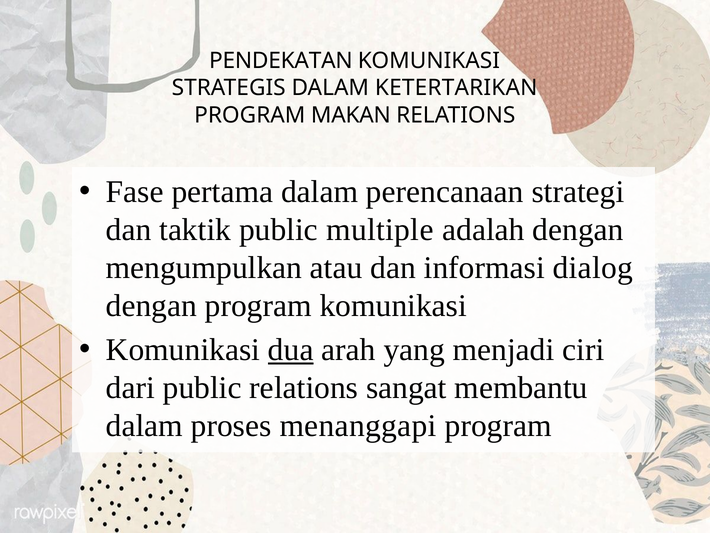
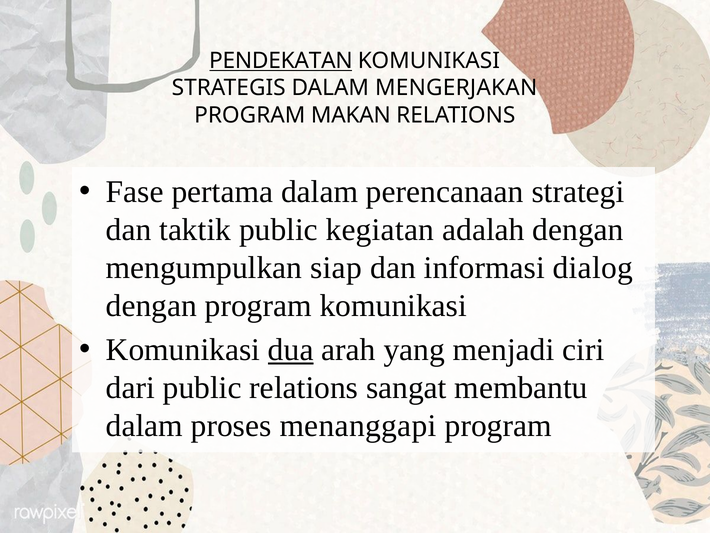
PENDEKATAN underline: none -> present
KETERTARIKAN: KETERTARIKAN -> MENGERJAKAN
multiple: multiple -> kegiatan
atau: atau -> siap
